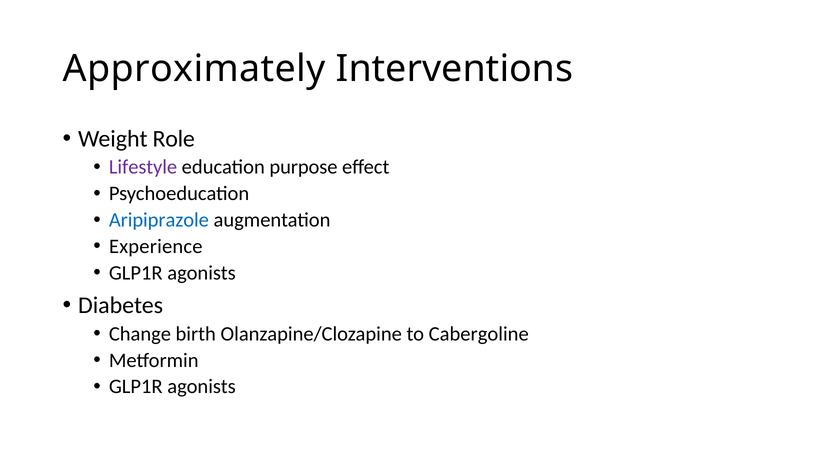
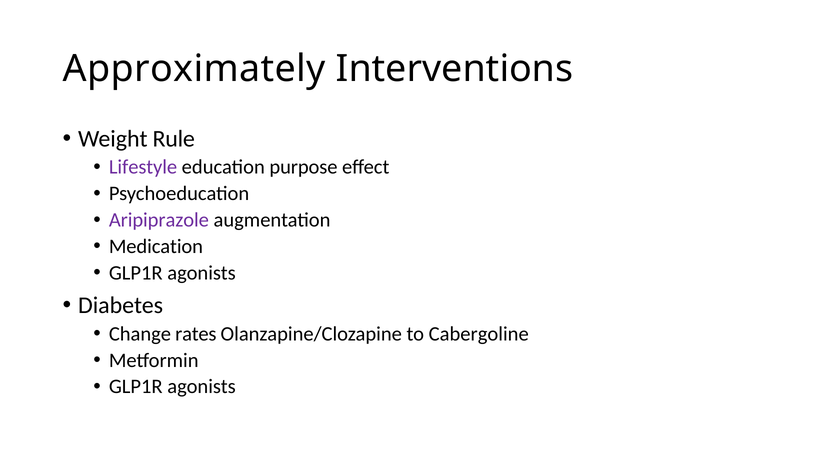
Role: Role -> Rule
Aripiprazole colour: blue -> purple
Experience: Experience -> Medication
birth: birth -> rates
